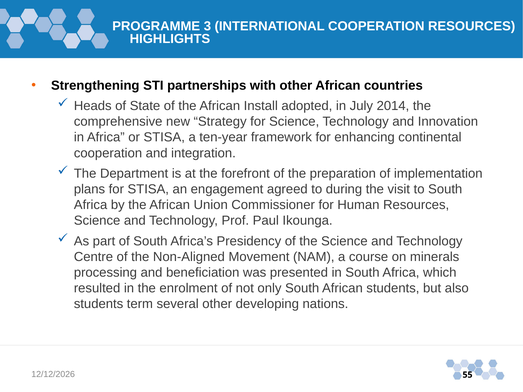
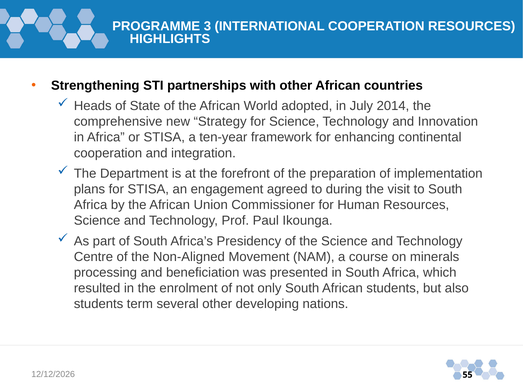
Install: Install -> World
